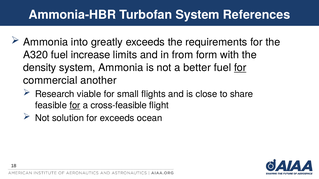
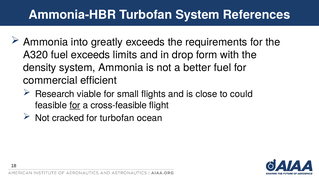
fuel increase: increase -> exceeds
from: from -> drop
for at (240, 68) underline: present -> none
another: another -> efficient
share: share -> could
solution: solution -> cracked
for exceeds: exceeds -> turbofan
